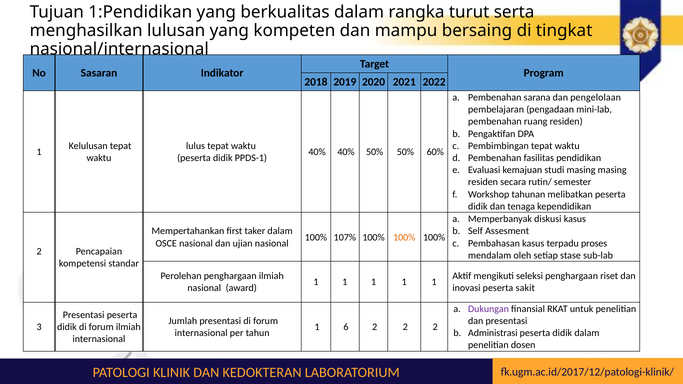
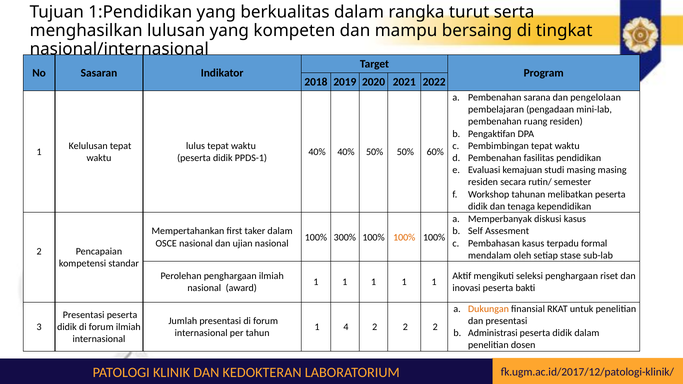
107%: 107% -> 300%
proses: proses -> formal
sakit: sakit -> bakti
Dukungan colour: purple -> orange
6: 6 -> 4
